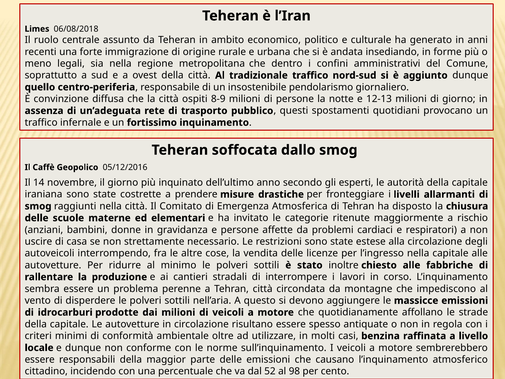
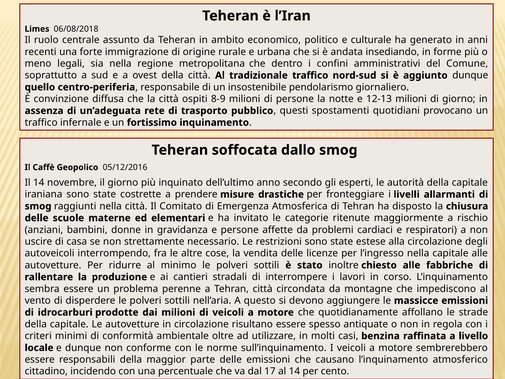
52: 52 -> 17
al 98: 98 -> 14
